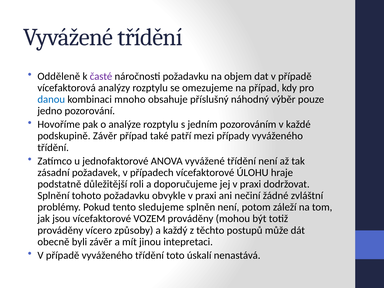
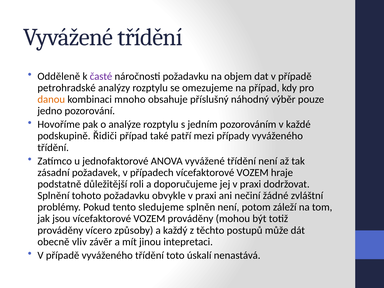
vícefaktorová: vícefaktorová -> petrohradské
danou colour: blue -> orange
podskupině Závěr: Závěr -> Řidiči
případech vícefaktorové ÚLOHU: ÚLOHU -> VOZEM
byli: byli -> vliv
